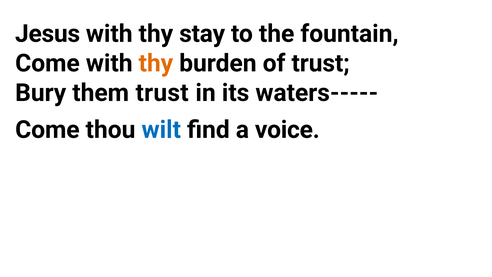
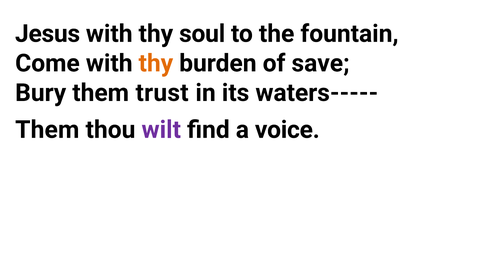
stay: stay -> soul
of trust: trust -> save
Come at (47, 130): Come -> Them
wilt colour: blue -> purple
